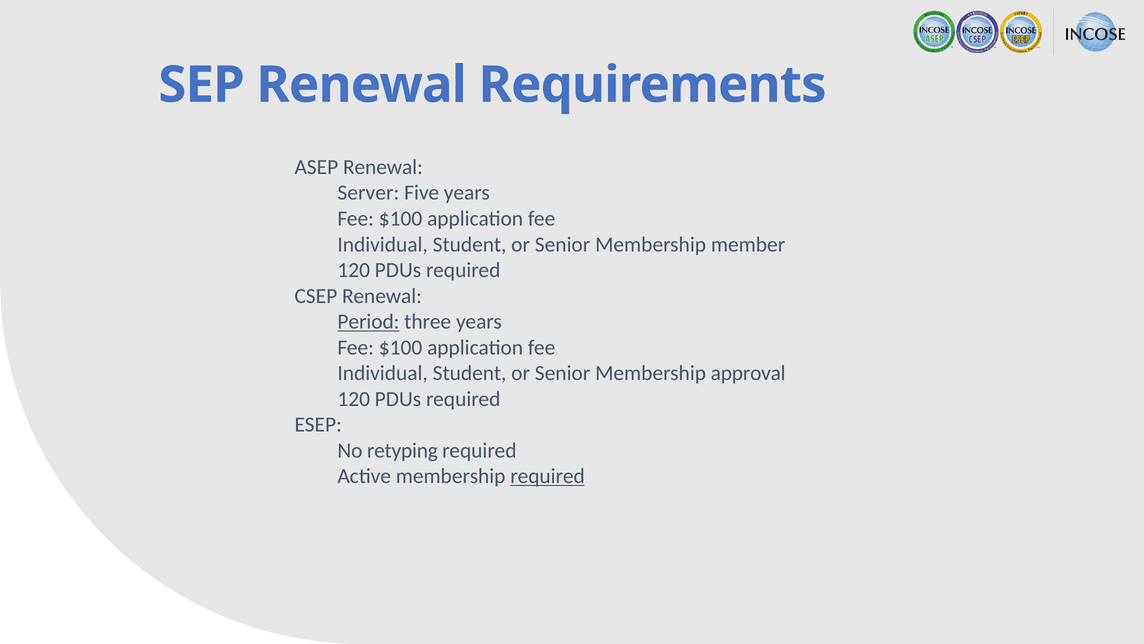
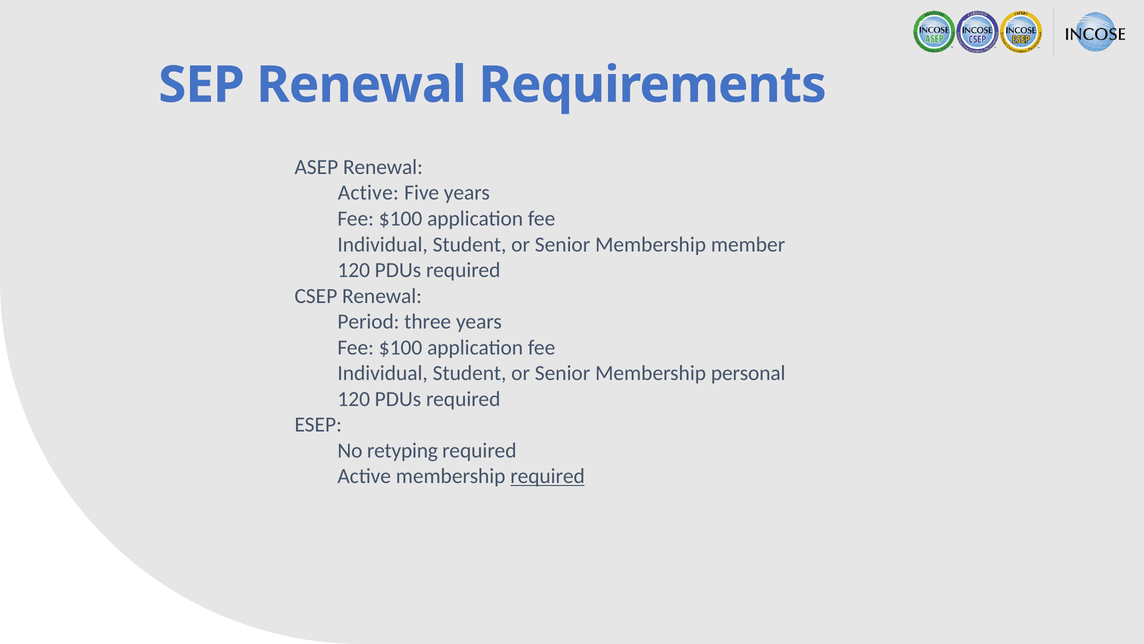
Server at (368, 193): Server -> Active
Period underline: present -> none
approval: approval -> personal
